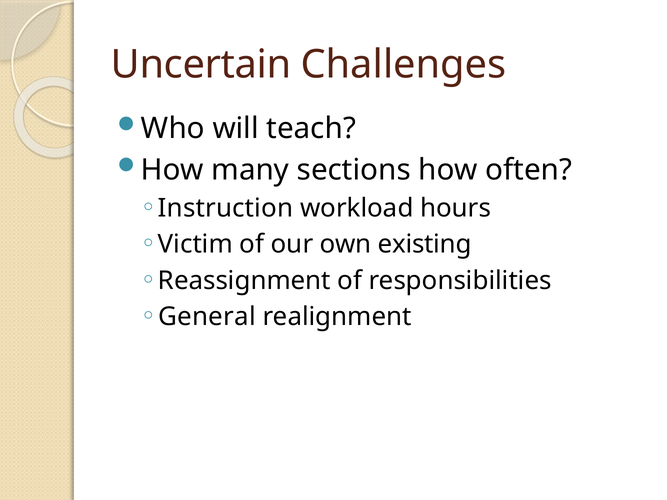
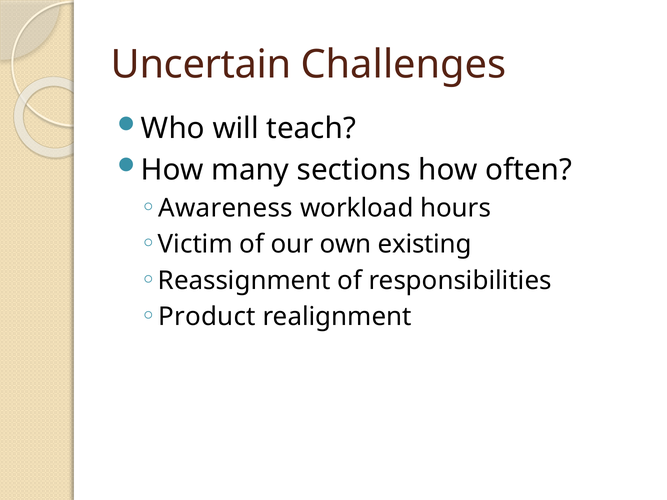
Instruction: Instruction -> Awareness
General: General -> Product
